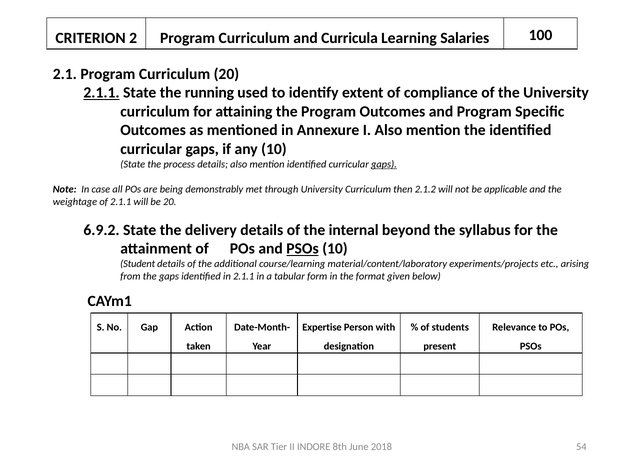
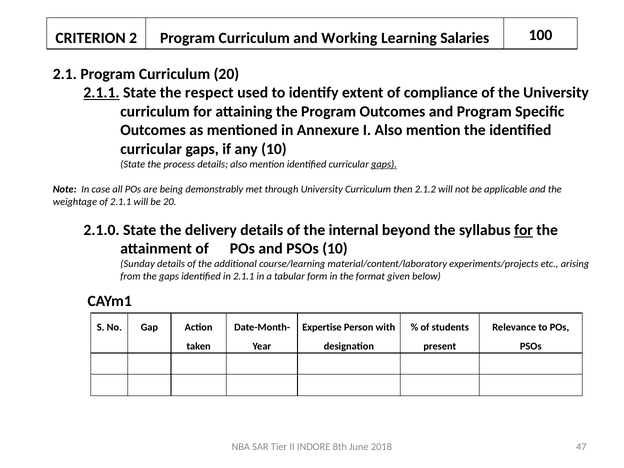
Curricula: Curricula -> Working
running: running -> respect
6.9.2: 6.9.2 -> 2.1.0
for at (524, 230) underline: none -> present
PSOs at (303, 249) underline: present -> none
Student: Student -> Sunday
54: 54 -> 47
